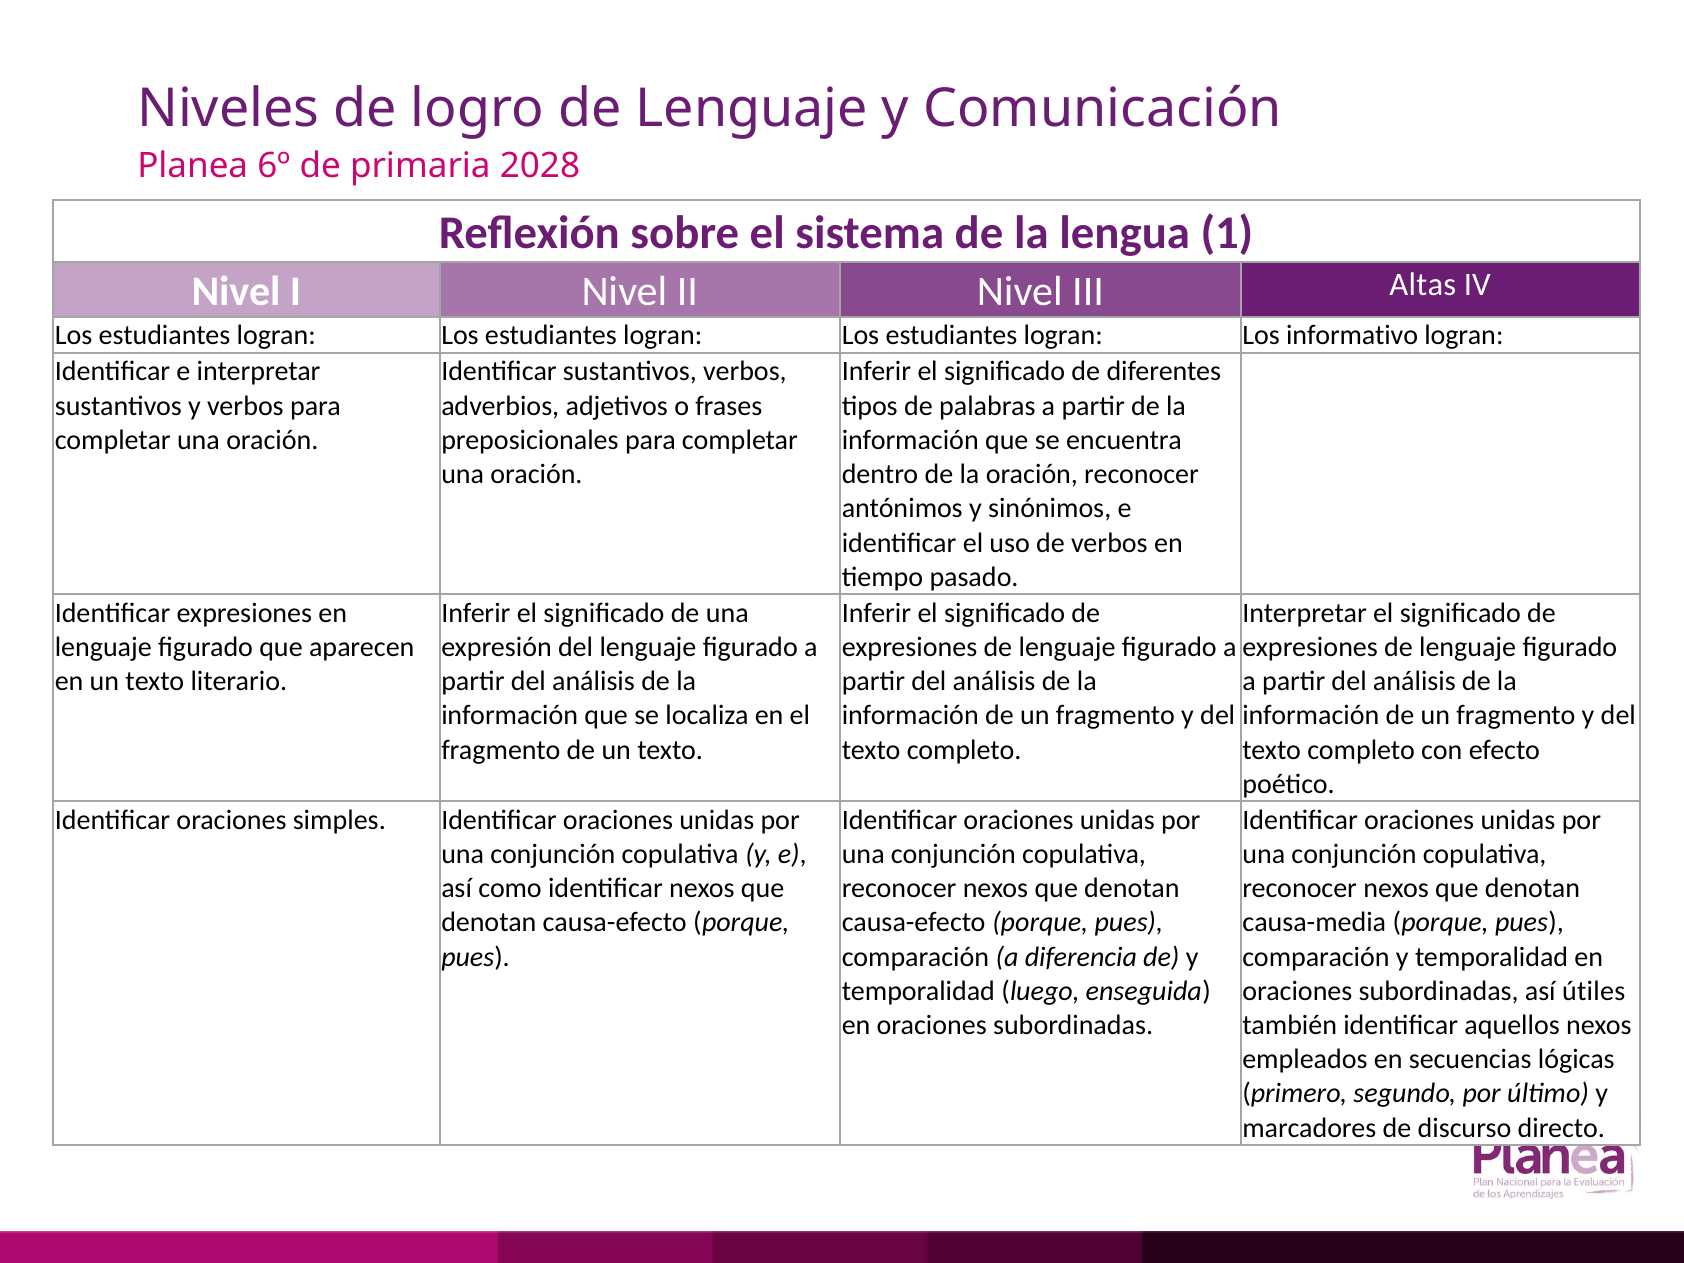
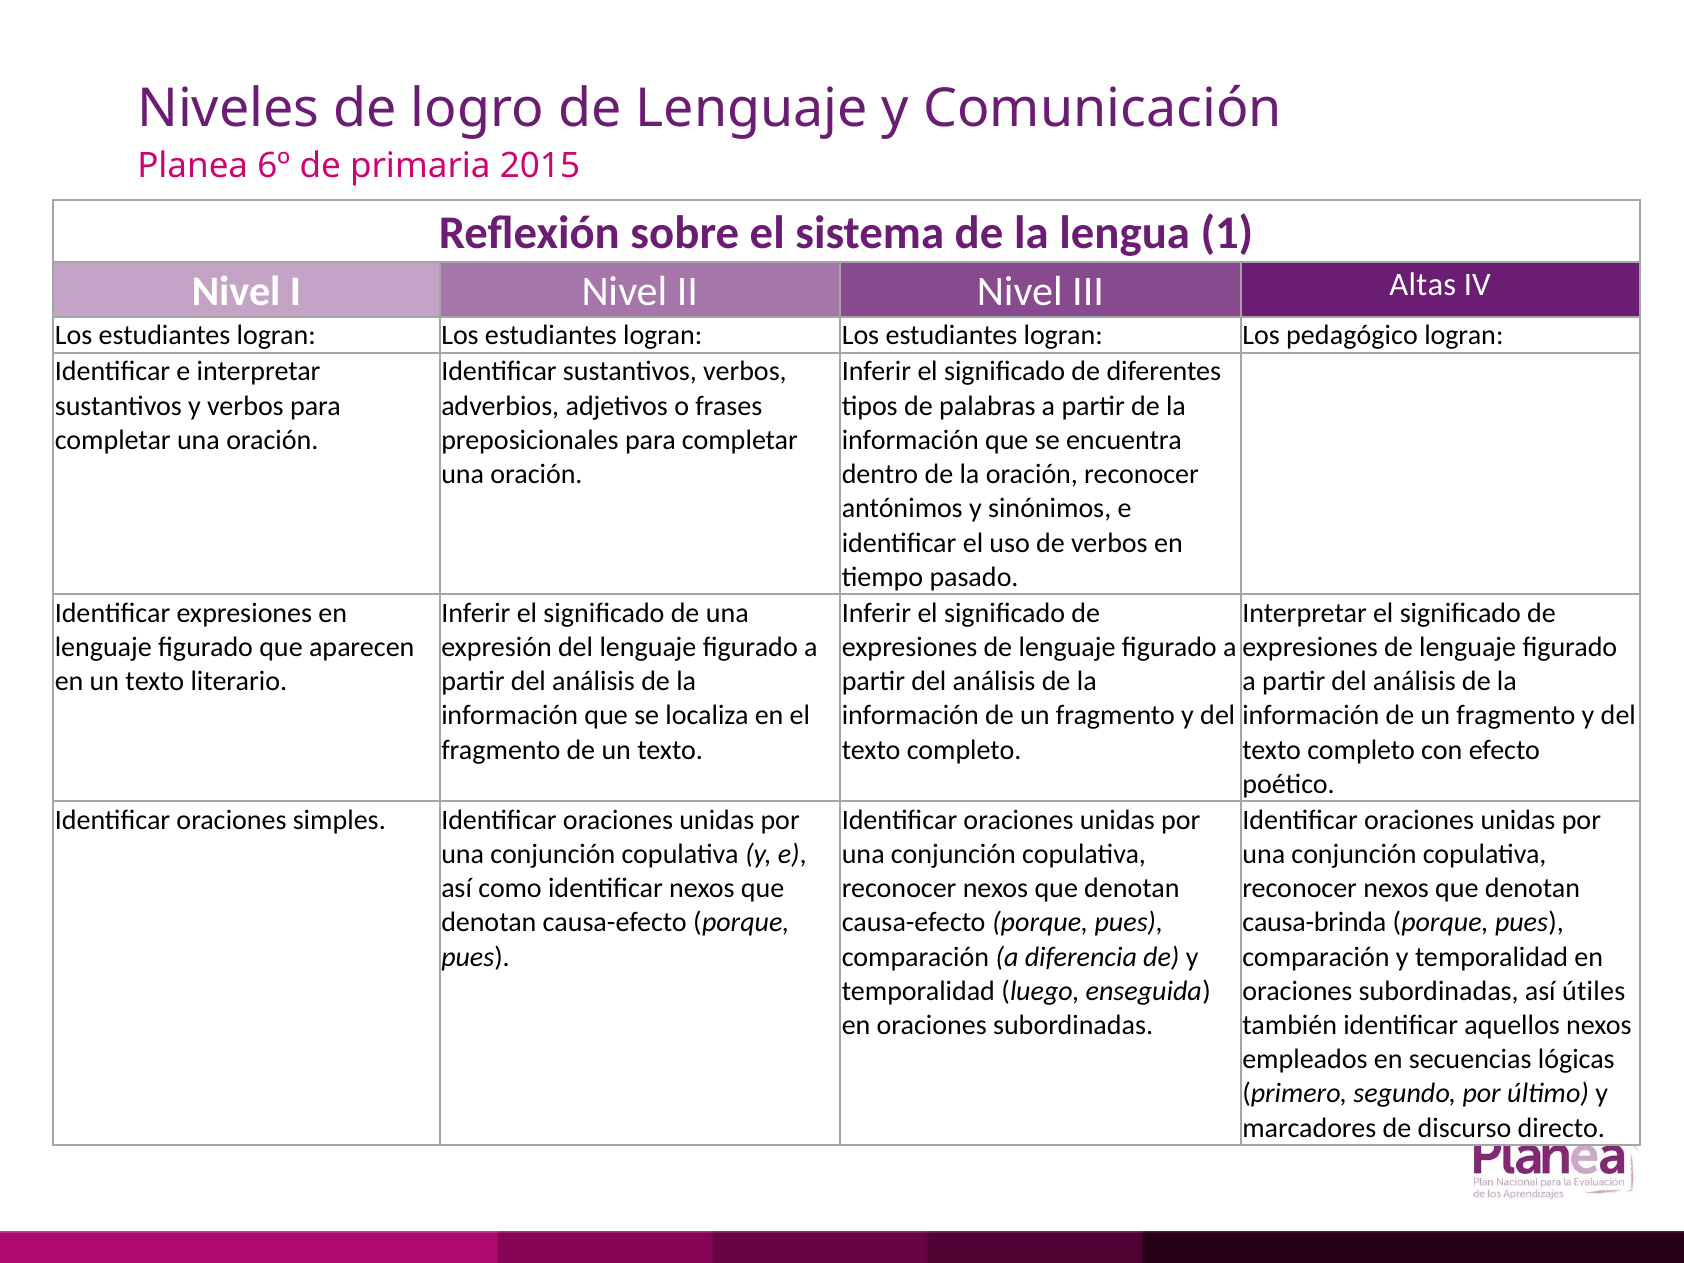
2028: 2028 -> 2015
informativo: informativo -> pedagógico
causa-media: causa-media -> causa-brinda
